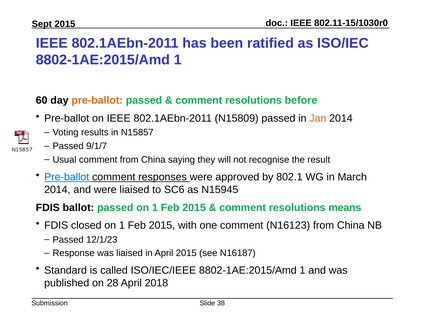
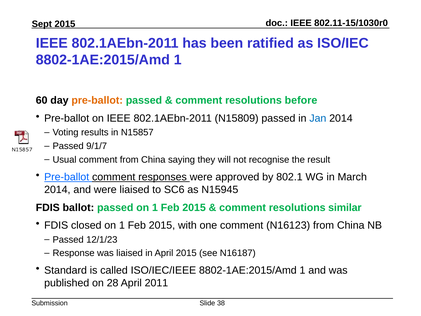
Jan colour: orange -> blue
means: means -> similar
2018: 2018 -> 2011
